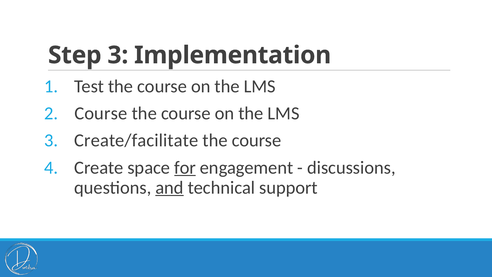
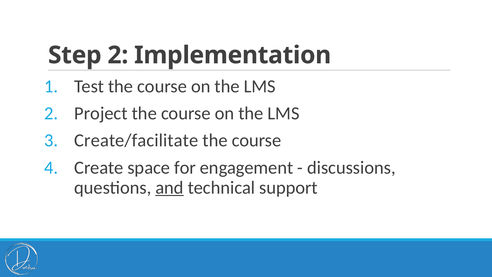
Step 3: 3 -> 2
Course at (101, 113): Course -> Project
for underline: present -> none
